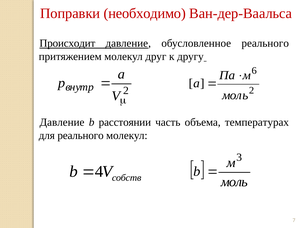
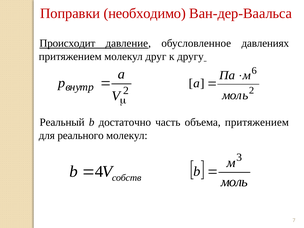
обусловленное реального: реального -> давлениях
Давление at (62, 122): Давление -> Реальный
расстоянии: расстоянии -> достаточно
объема температурах: температурах -> притяжением
